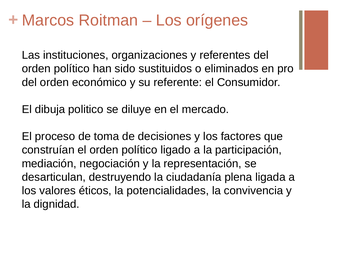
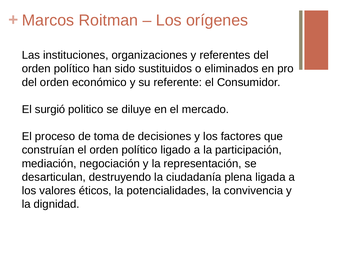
dibuja: dibuja -> surgió
